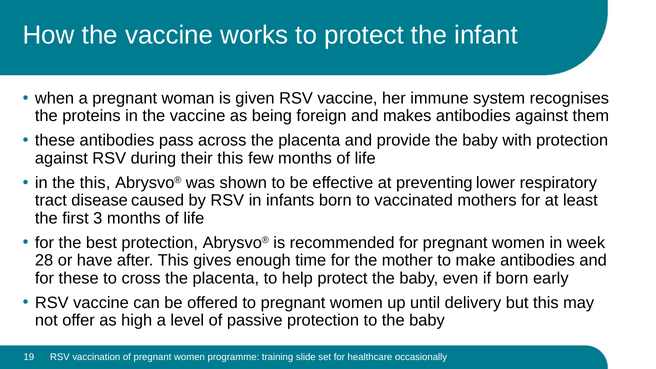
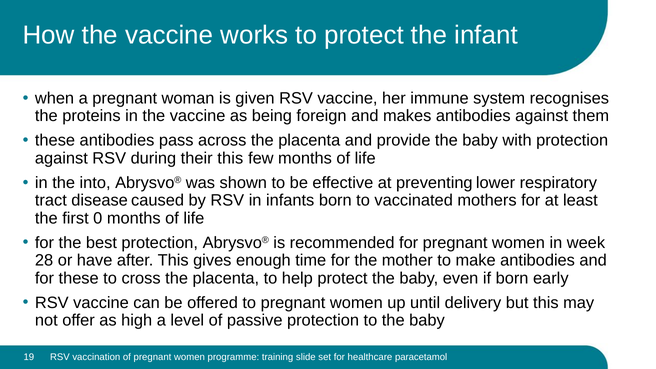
the this: this -> into
3: 3 -> 0
occasionally: occasionally -> paracetamol
